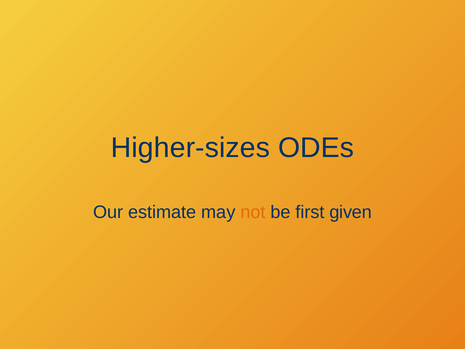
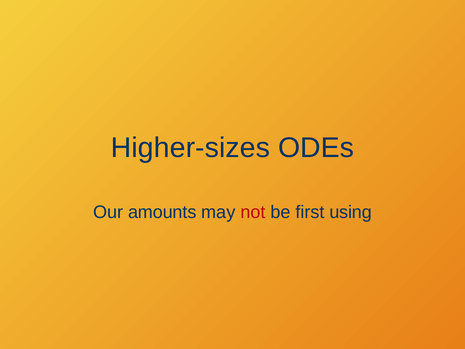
estimate: estimate -> amounts
not colour: orange -> red
given: given -> using
